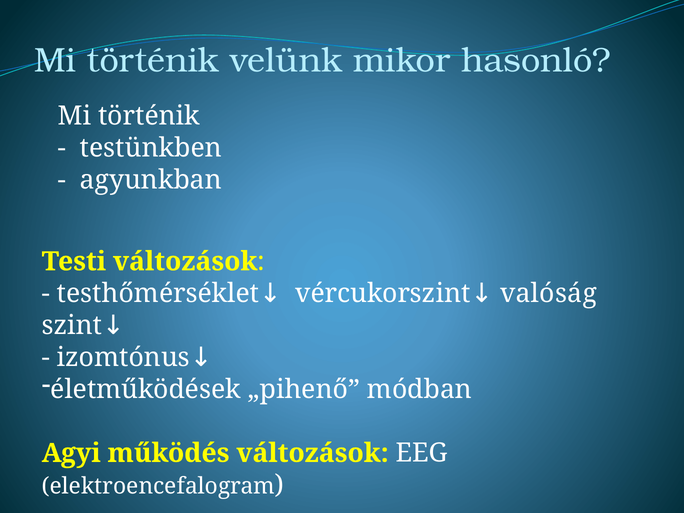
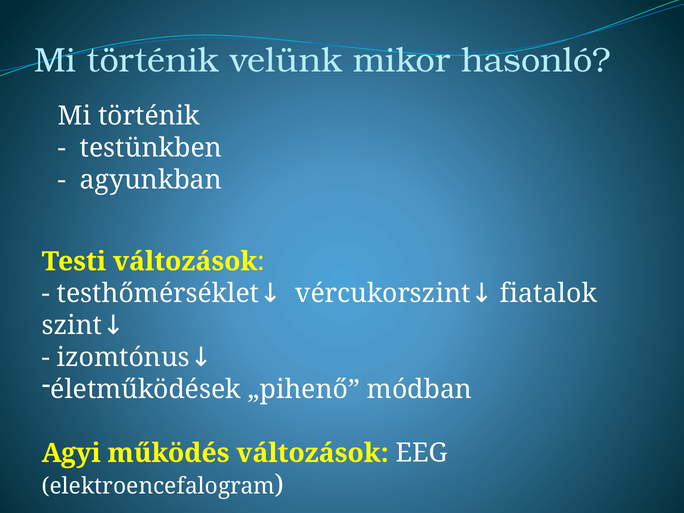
valóság: valóság -> fiatalok
